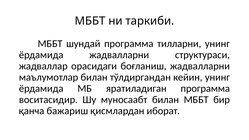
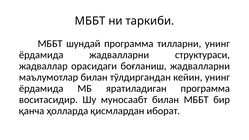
бажариш: бажариш -> ҳолларда
